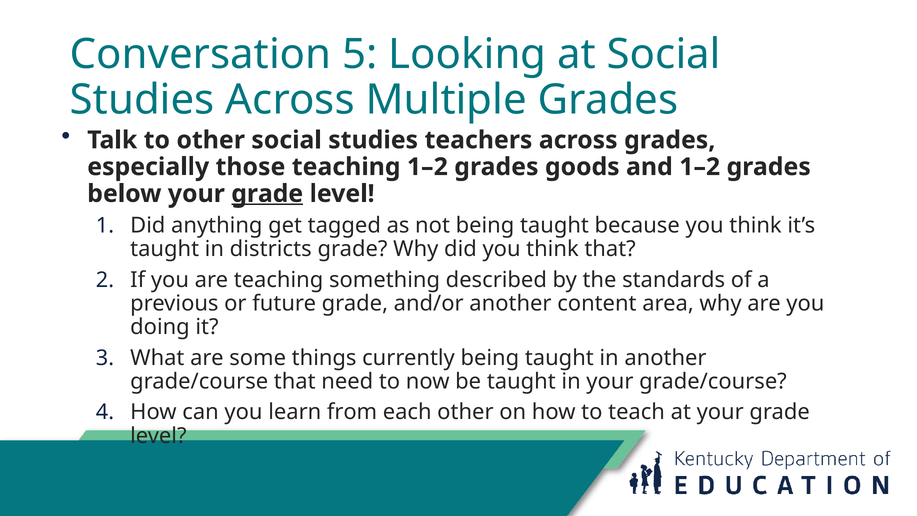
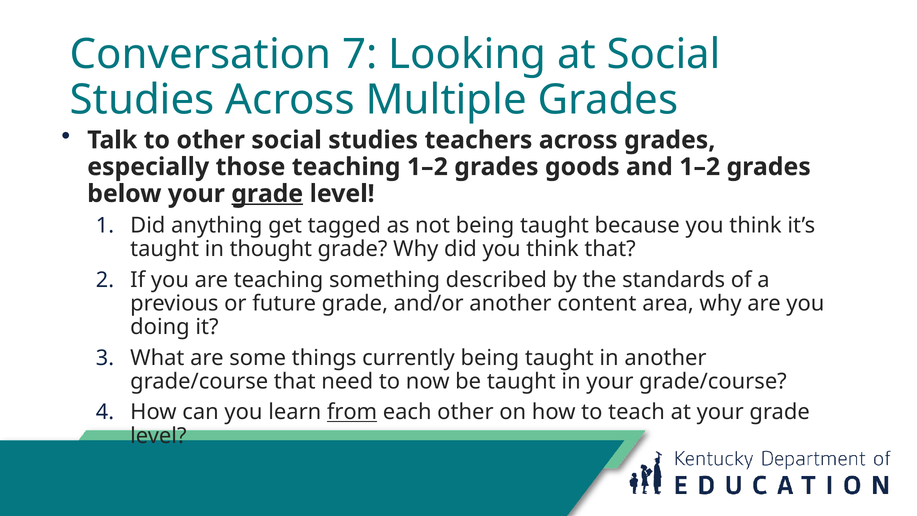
5: 5 -> 7
districts: districts -> thought
from underline: none -> present
